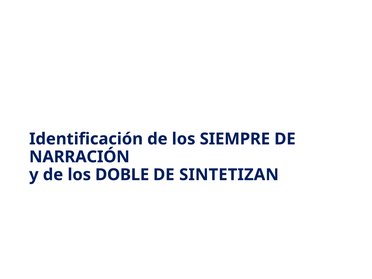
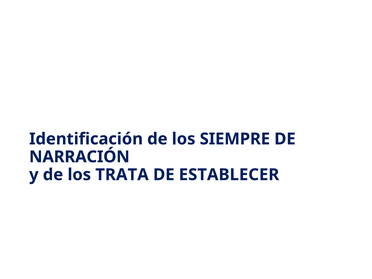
DOBLE: DOBLE -> TRATA
SINTETIZAN: SINTETIZAN -> ESTABLECER
